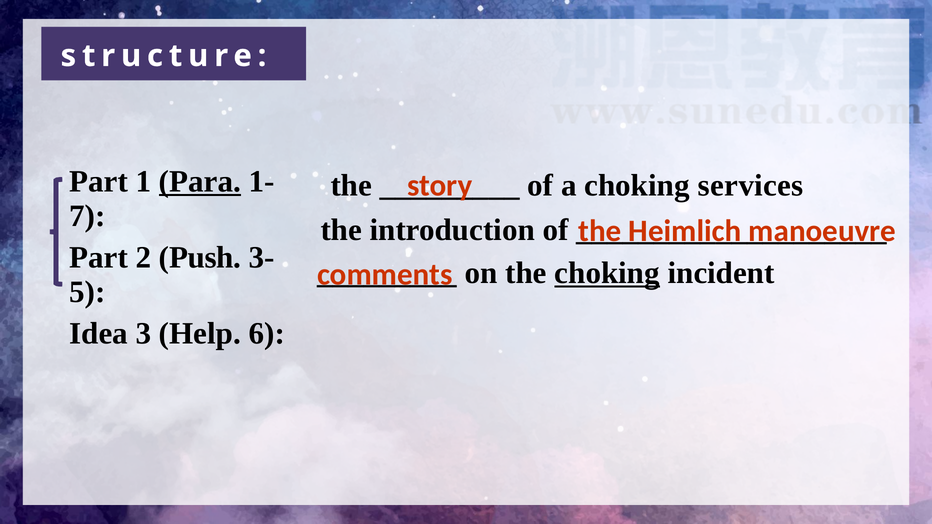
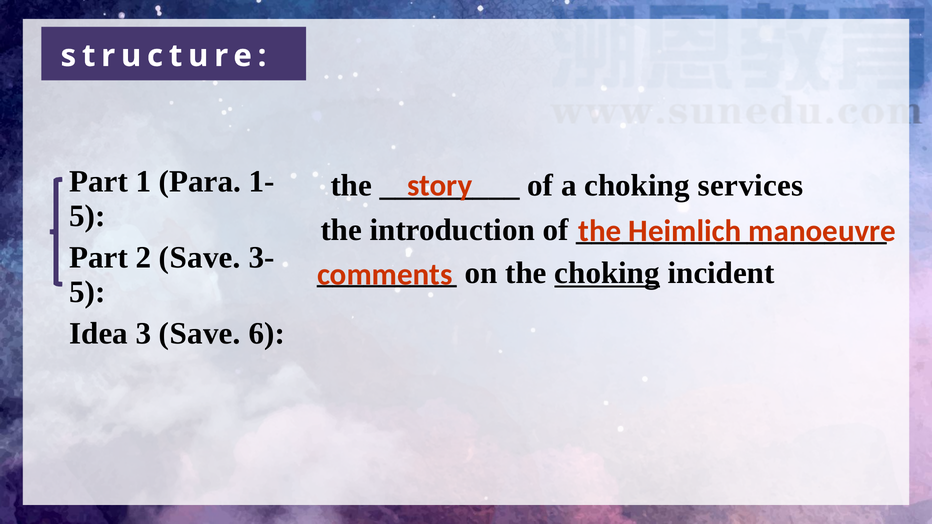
Para underline: present -> none
7 at (87, 216): 7 -> 5
2 Push: Push -> Save
3 Help: Help -> Save
